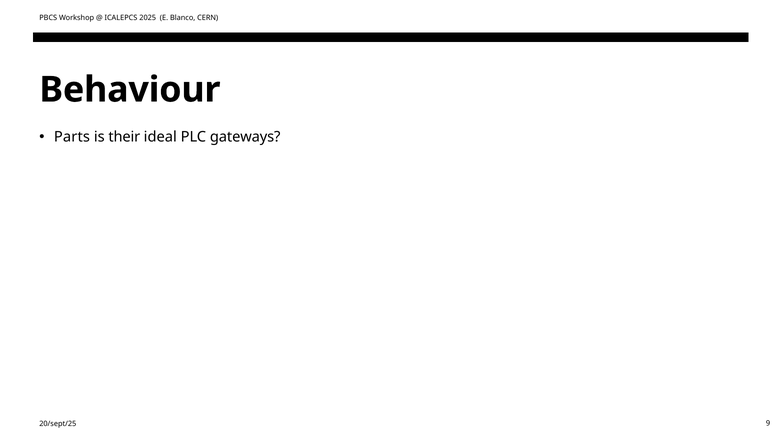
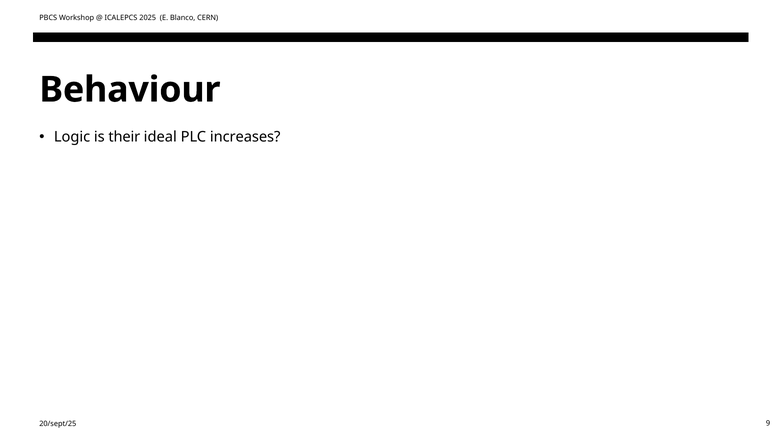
Parts: Parts -> Logic
gateways: gateways -> increases
